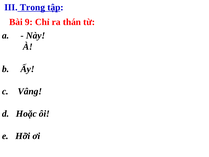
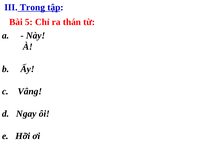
9: 9 -> 5
Hoặc: Hoặc -> Ngay
